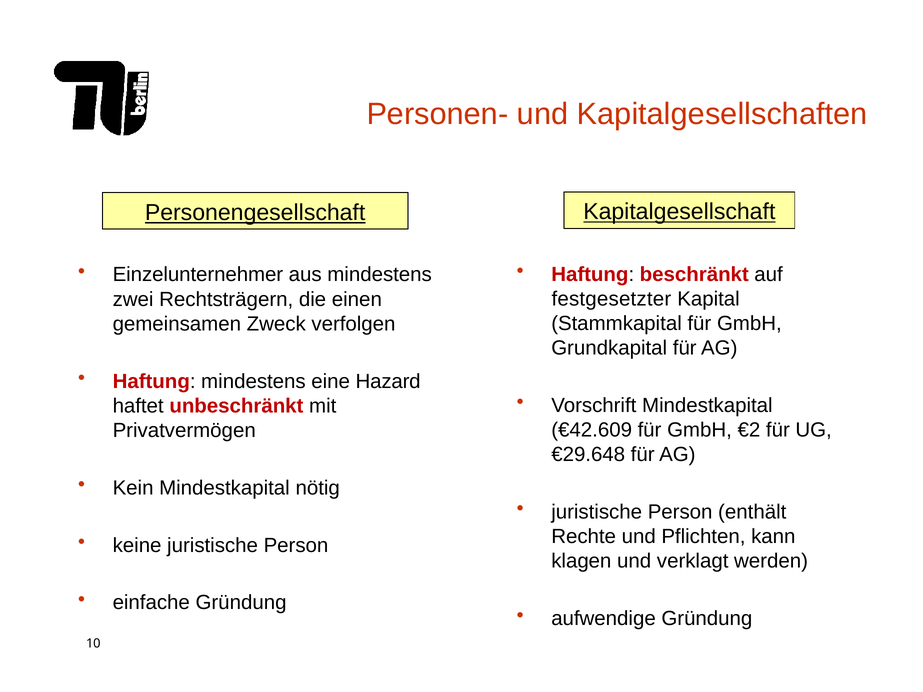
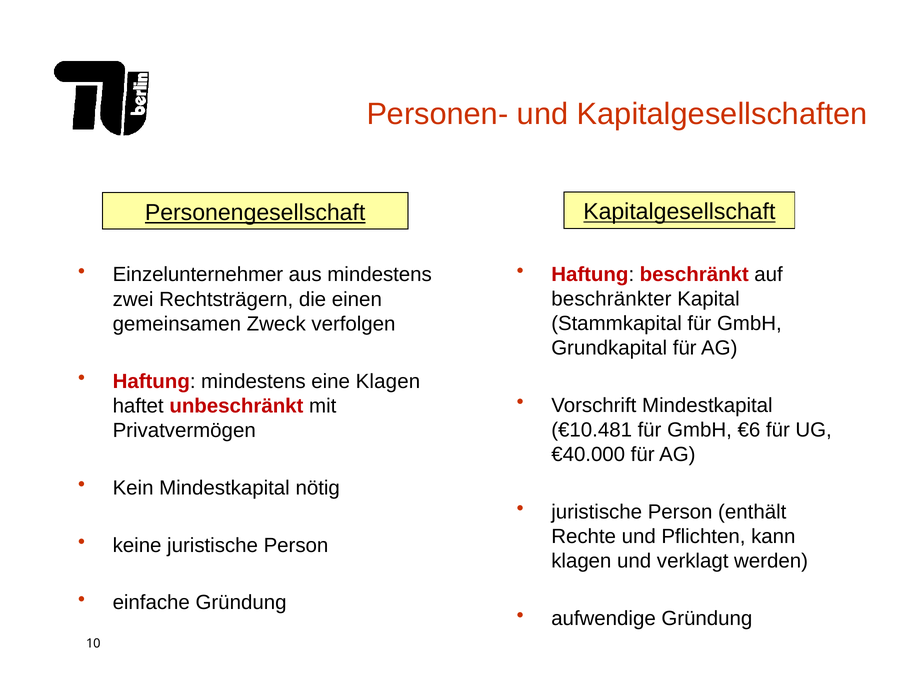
festgesetzter: festgesetzter -> beschränkter
eine Hazard: Hazard -> Klagen
€42.609: €42.609 -> €10.481
€2: €2 -> €6
€29.648: €29.648 -> €40.000
